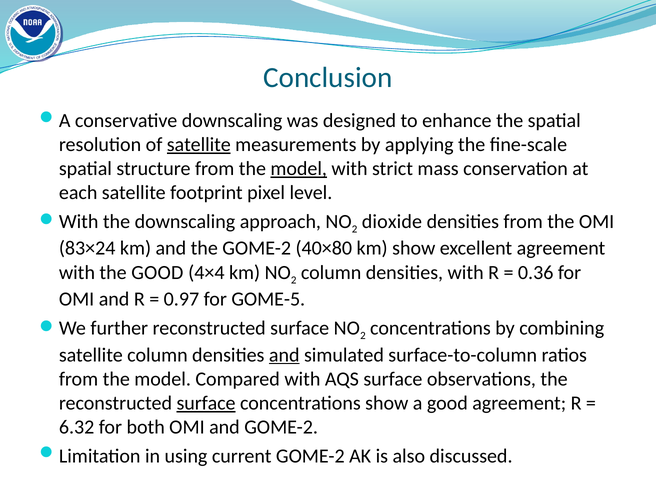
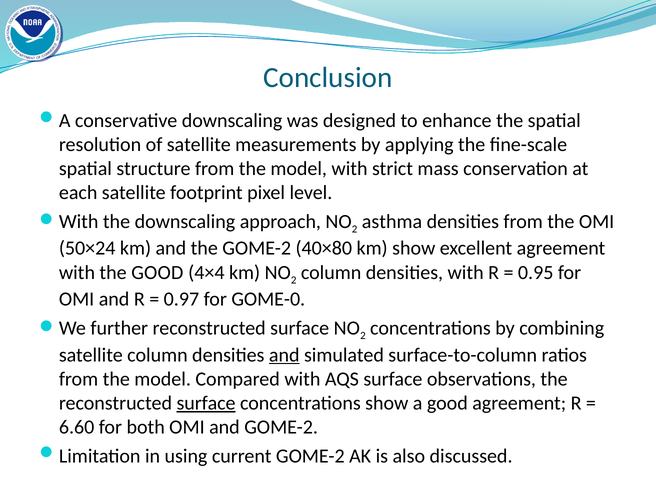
satellite at (199, 145) underline: present -> none
model at (299, 169) underline: present -> none
dioxide: dioxide -> asthma
83×24: 83×24 -> 50×24
0.36: 0.36 -> 0.95
GOME-5: GOME-5 -> GOME-0
6.32: 6.32 -> 6.60
